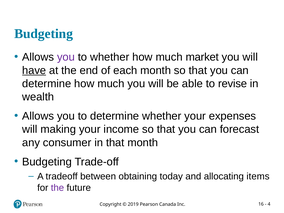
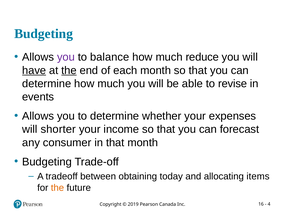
to whether: whether -> balance
market: market -> reduce
the at (69, 70) underline: none -> present
wealth: wealth -> events
making: making -> shorter
the at (57, 188) colour: purple -> orange
